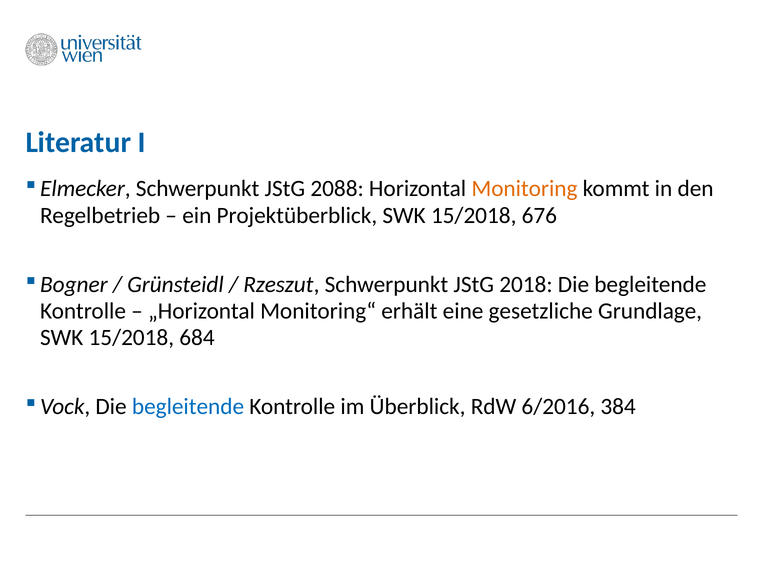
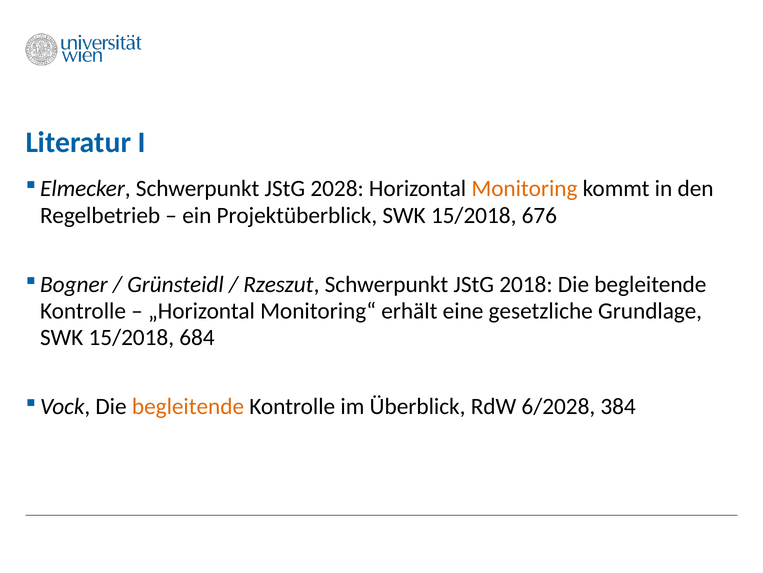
2088: 2088 -> 2028
begleitende at (188, 406) colour: blue -> orange
6/2016: 6/2016 -> 6/2028
